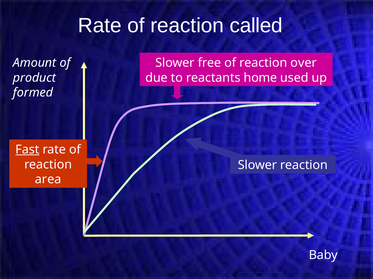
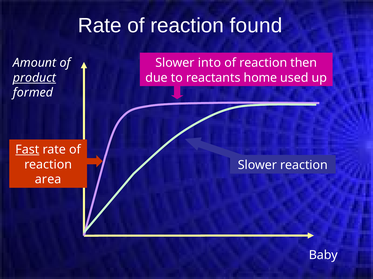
called: called -> found
free: free -> into
over: over -> then
product underline: none -> present
